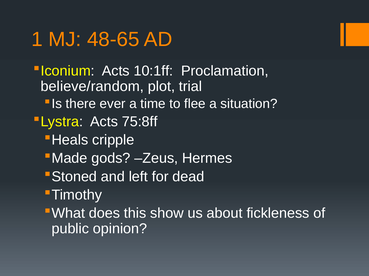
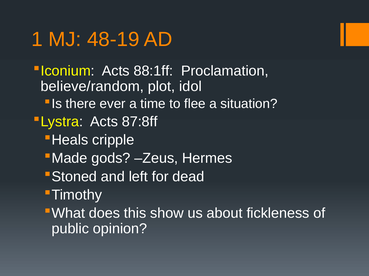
48-65: 48-65 -> 48-19
10:1ff: 10:1ff -> 88:1ff
trial: trial -> idol
75:8ff: 75:8ff -> 87:8ff
